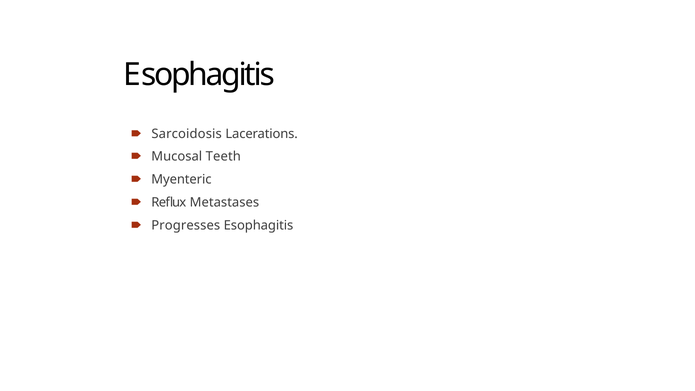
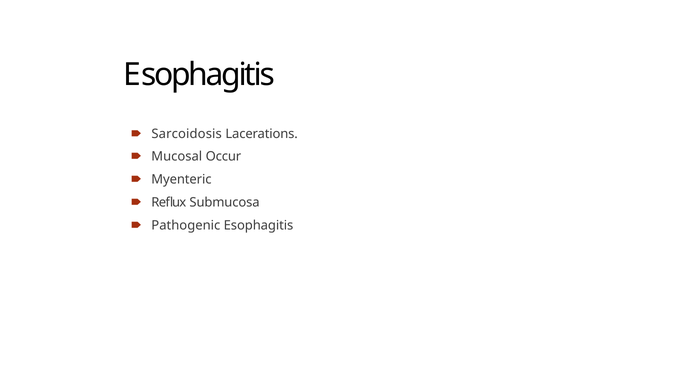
Teeth: Teeth -> Occur
Metastases: Metastases -> Submucosa
Progresses: Progresses -> Pathogenic
